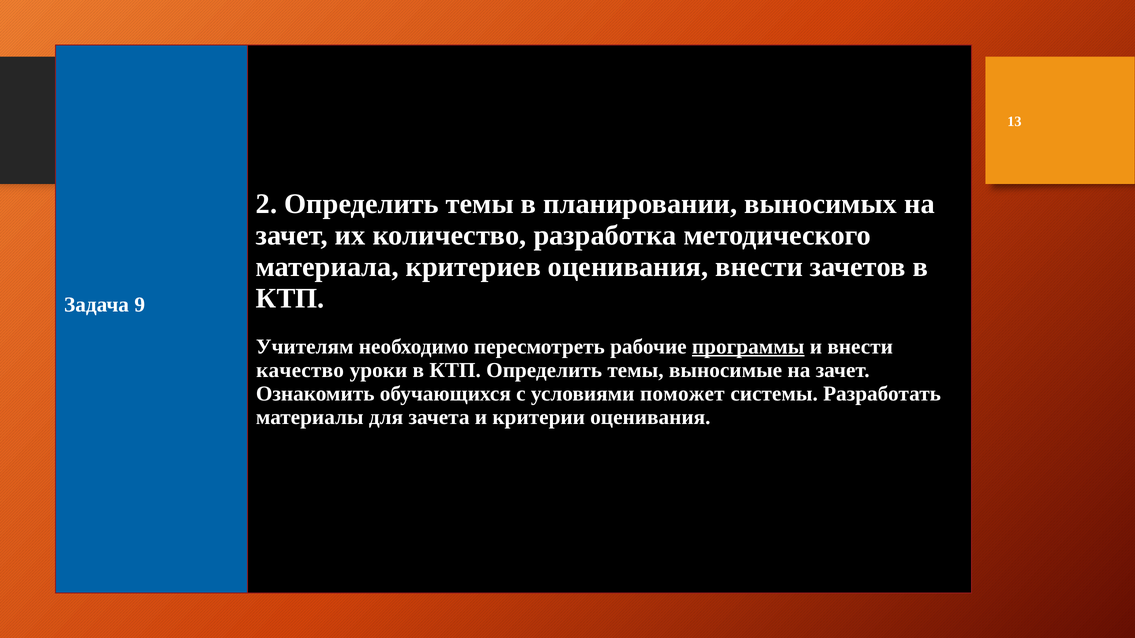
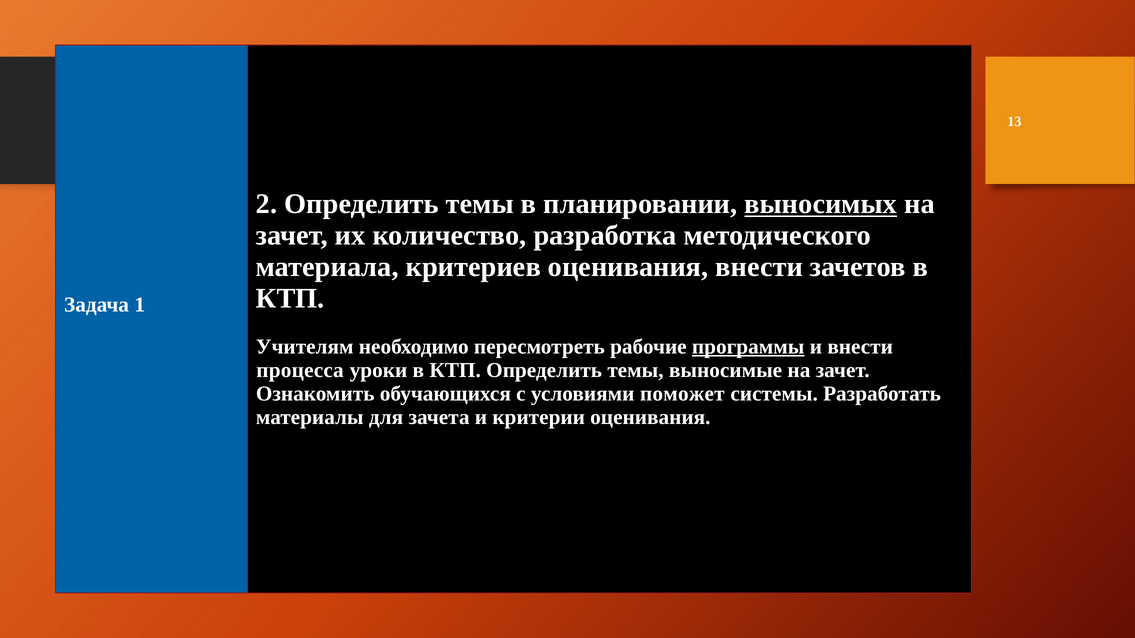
выносимых underline: none -> present
9: 9 -> 1
качество: качество -> процесса
